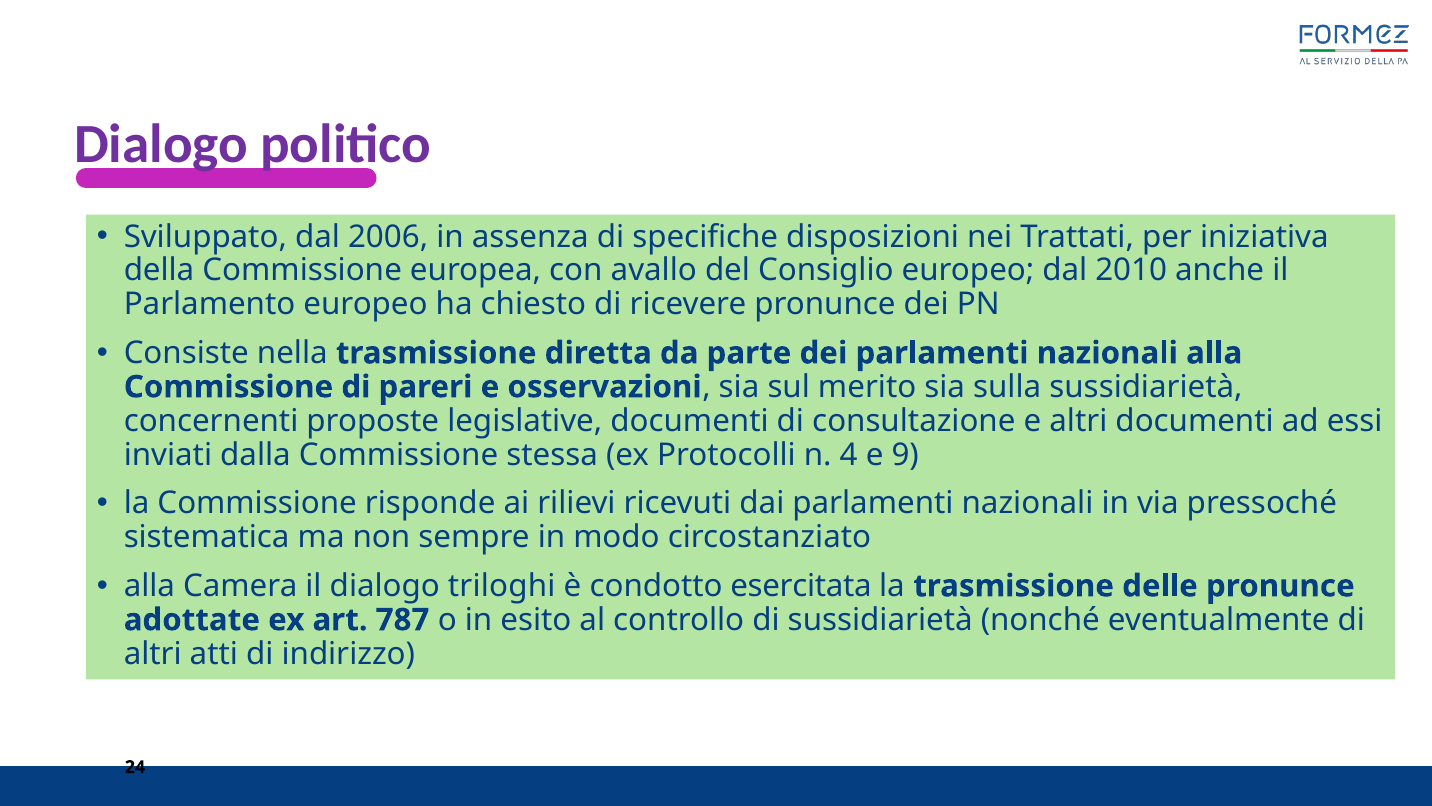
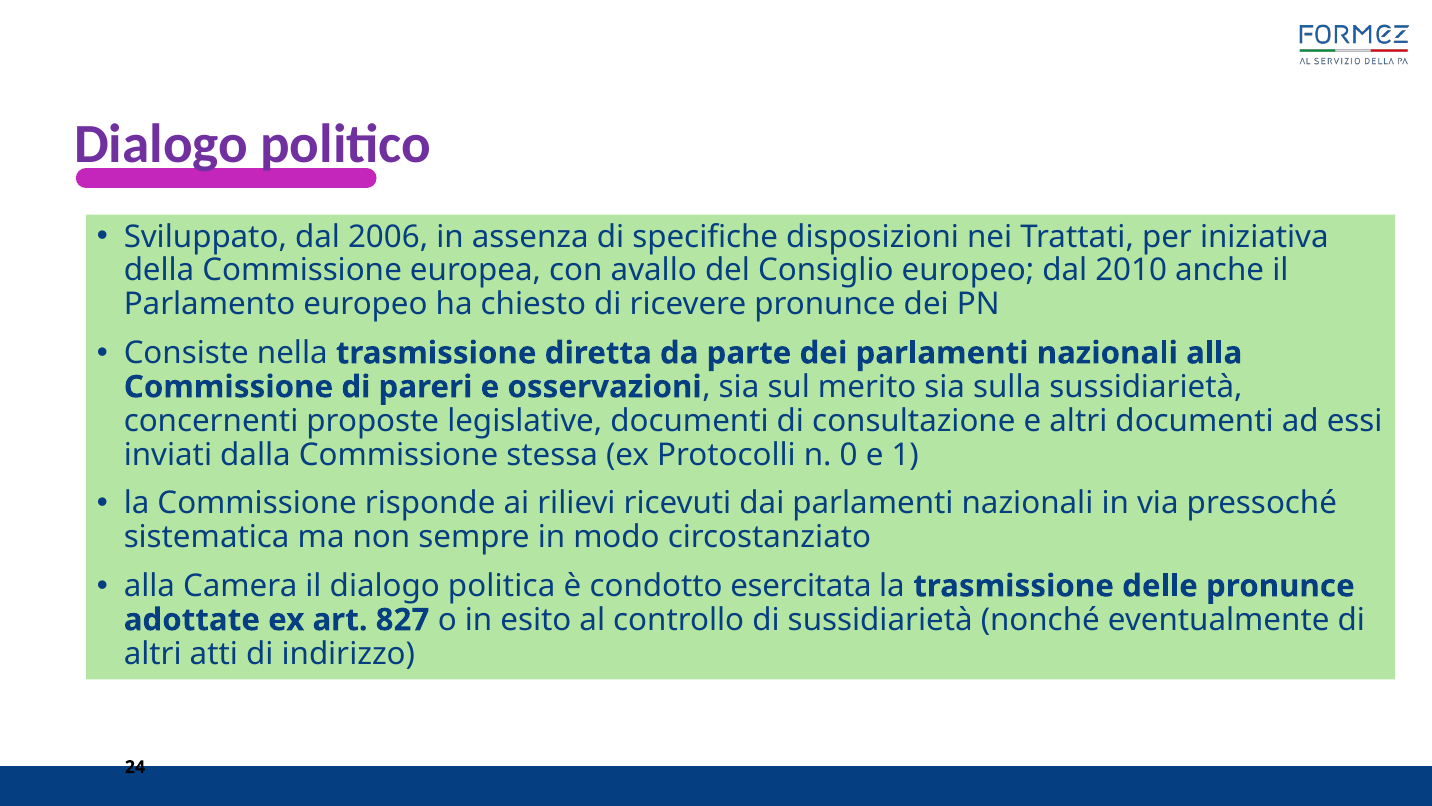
4: 4 -> 0
9: 9 -> 1
triloghi: triloghi -> politica
787: 787 -> 827
